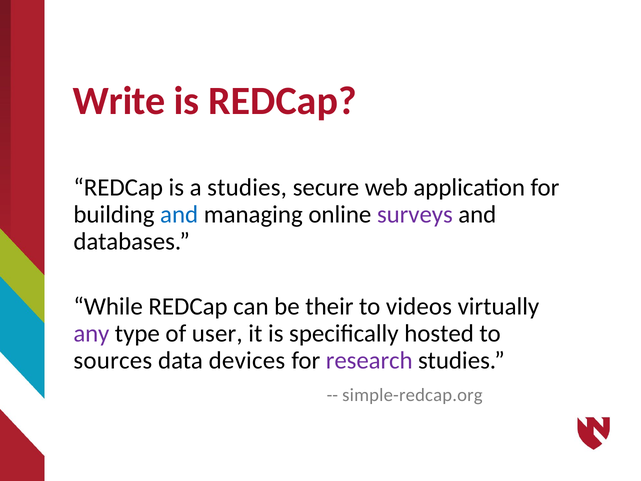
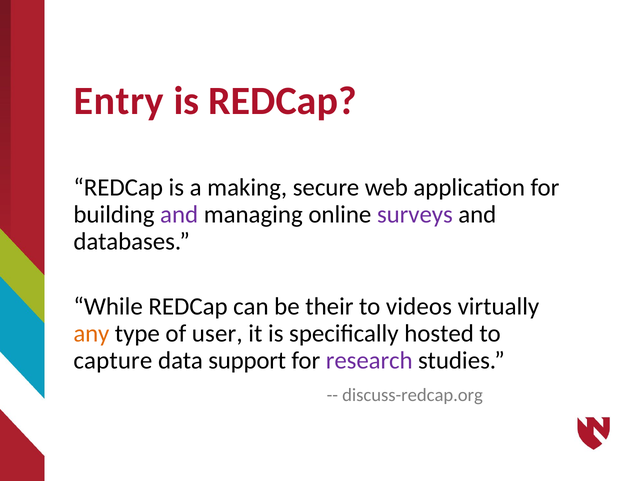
Write: Write -> Entry
a studies: studies -> making
and at (179, 214) colour: blue -> purple
any colour: purple -> orange
sources: sources -> capture
devices: devices -> support
simple-redcap.org: simple-redcap.org -> discuss-redcap.org
